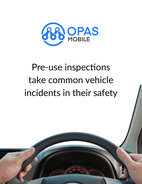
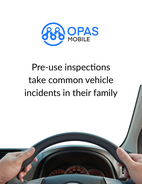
safety: safety -> family
